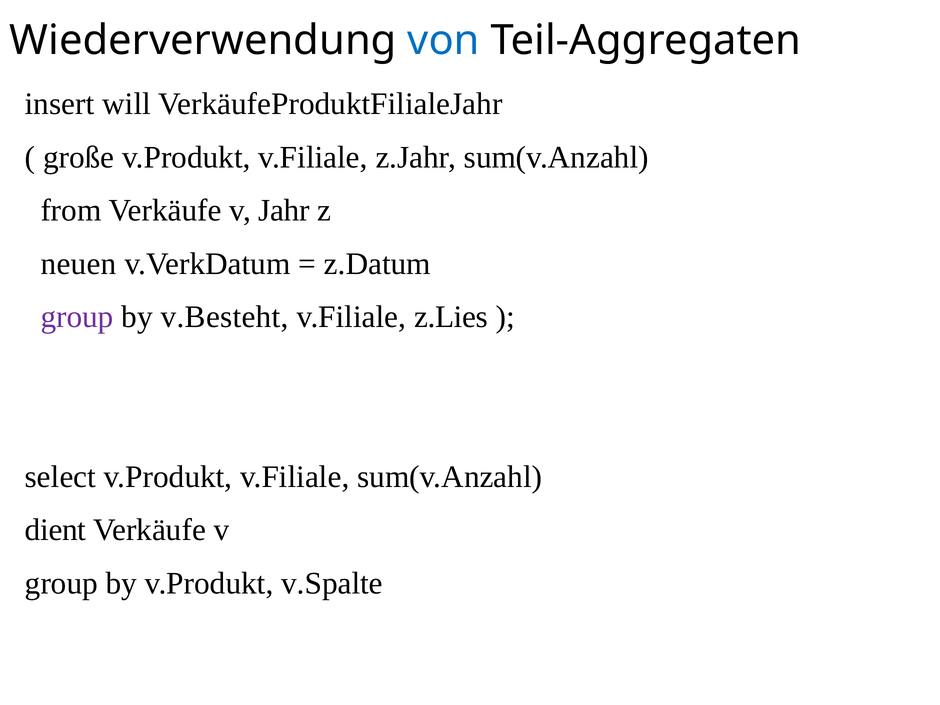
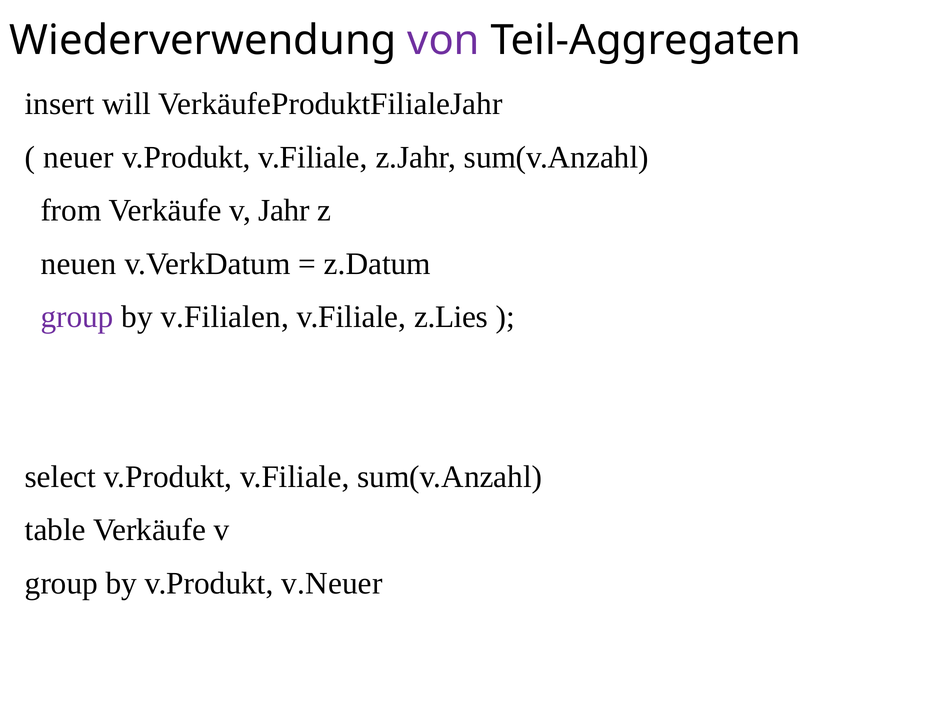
von colour: blue -> purple
große: große -> neuer
v.Besteht: v.Besteht -> v.Filialen
dient: dient -> table
v.Spalte: v.Spalte -> v.Neuer
